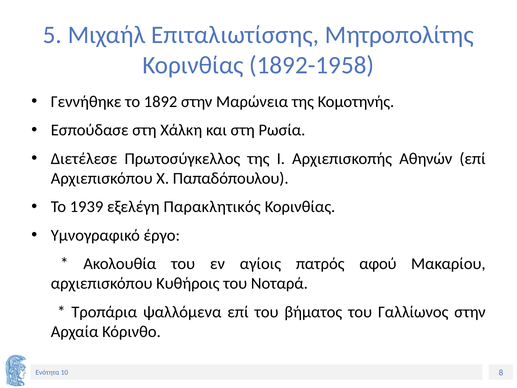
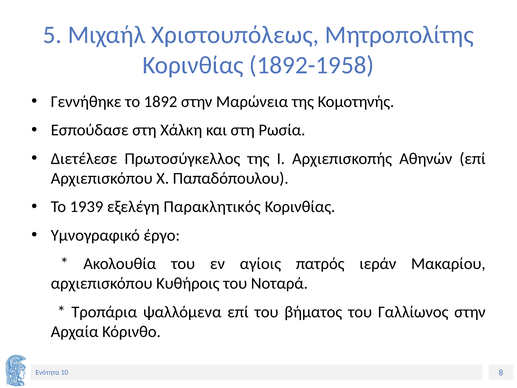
Επιταλιωτίσσης: Επιταλιωτίσσης -> Χριστουπόλεως
αφού: αφού -> ιεράν
